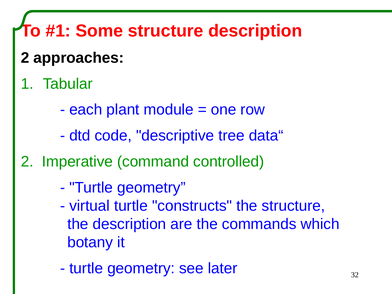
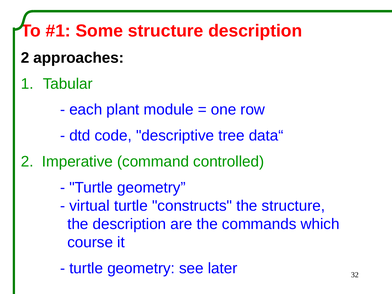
botany: botany -> course
